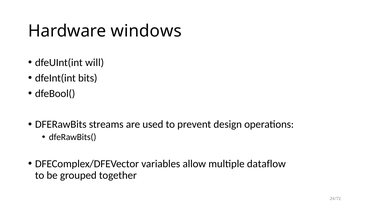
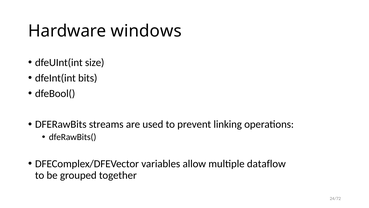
will: will -> size
design: design -> linking
